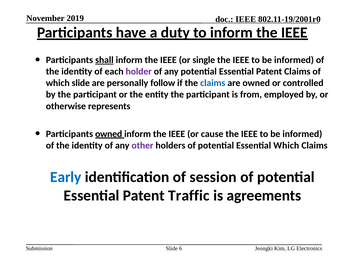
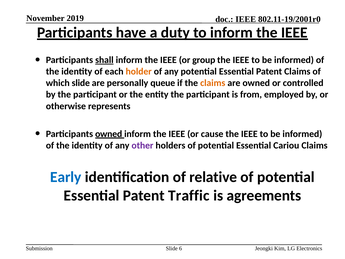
single: single -> group
holder colour: purple -> orange
follow: follow -> queue
claims at (213, 83) colour: blue -> orange
Essential Which: Which -> Cariou
session: session -> relative
